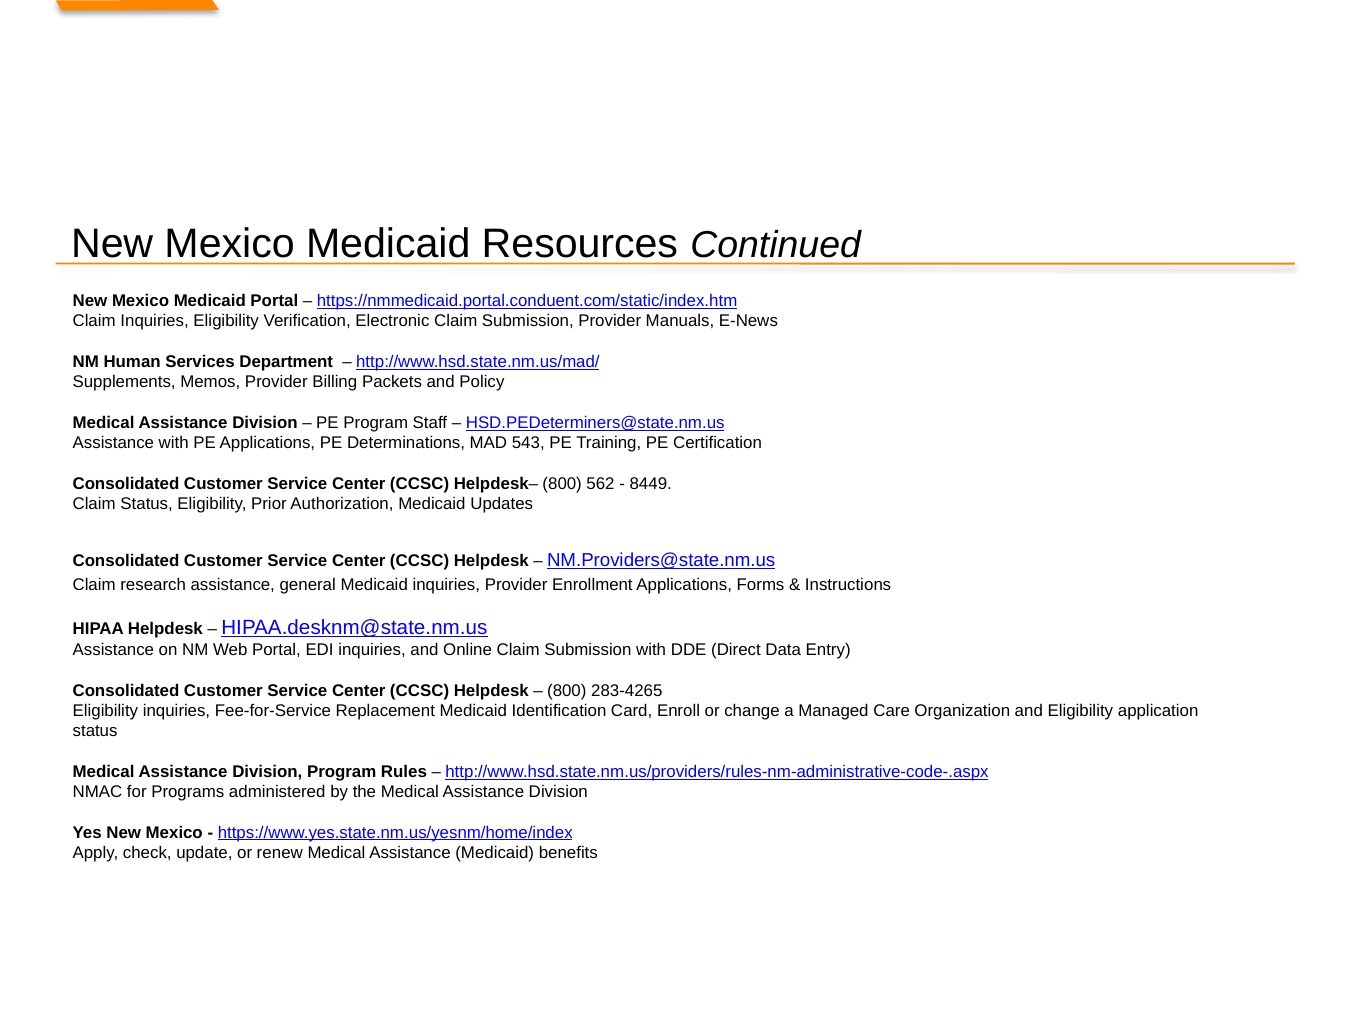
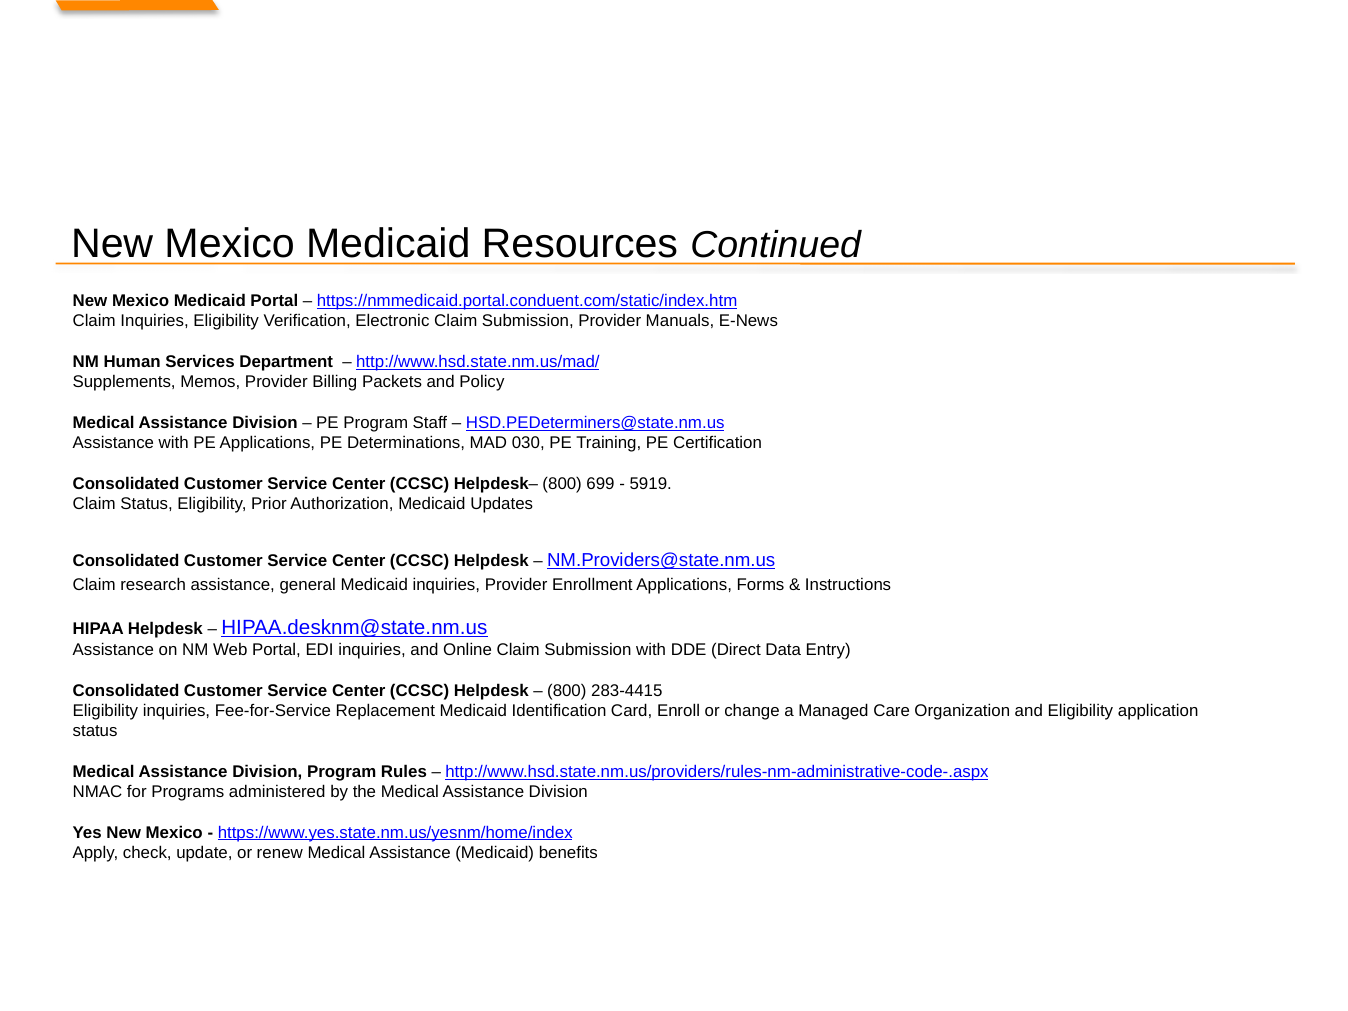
543: 543 -> 030
562: 562 -> 699
8449: 8449 -> 5919
283-4265: 283-4265 -> 283-4415
